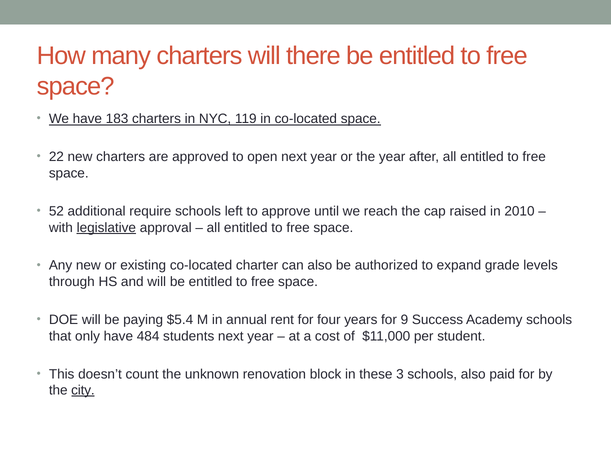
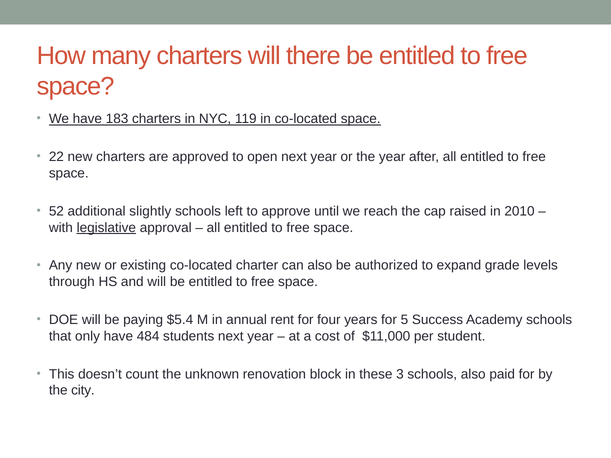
require: require -> slightly
9: 9 -> 5
city underline: present -> none
